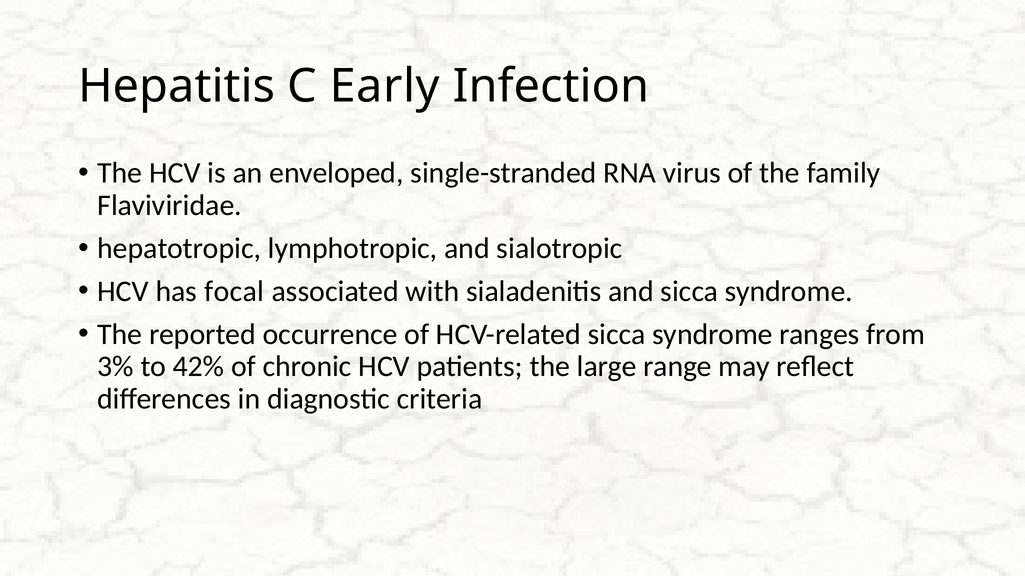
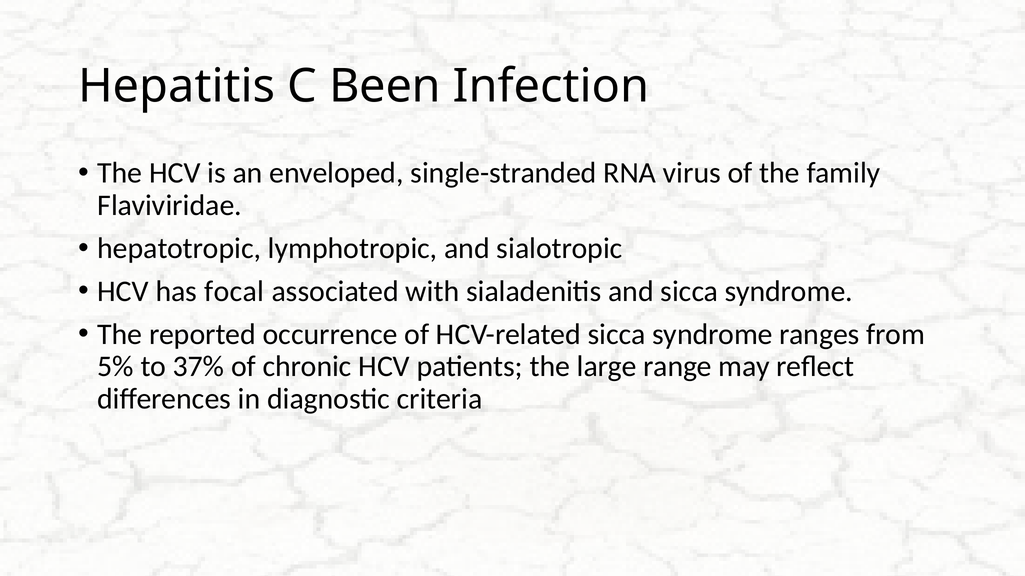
Early: Early -> Been
3%: 3% -> 5%
42%: 42% -> 37%
